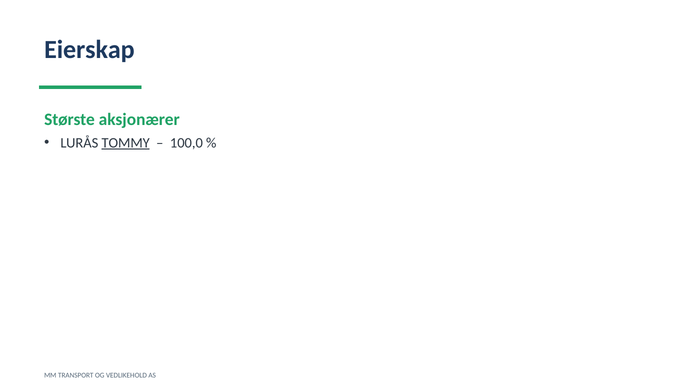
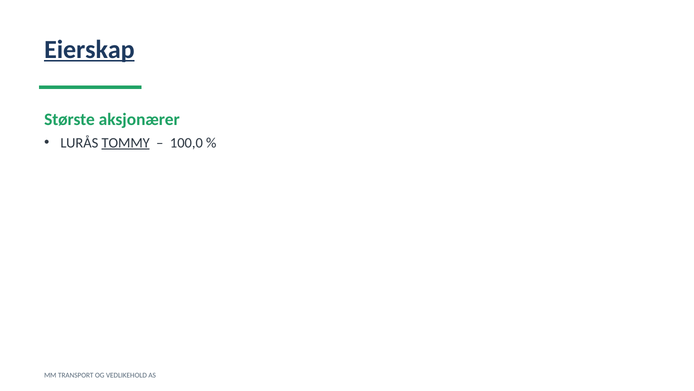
Eierskap underline: none -> present
